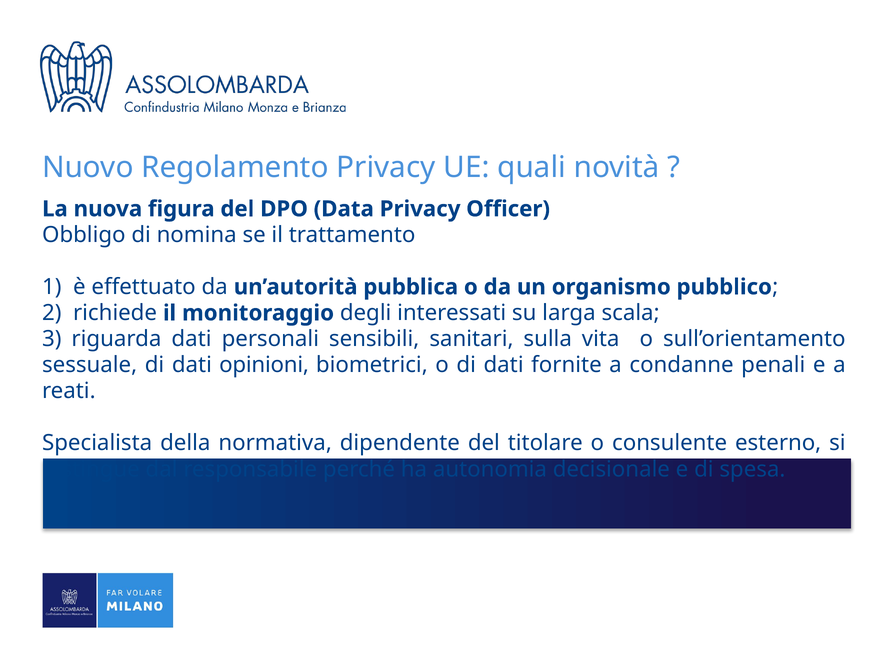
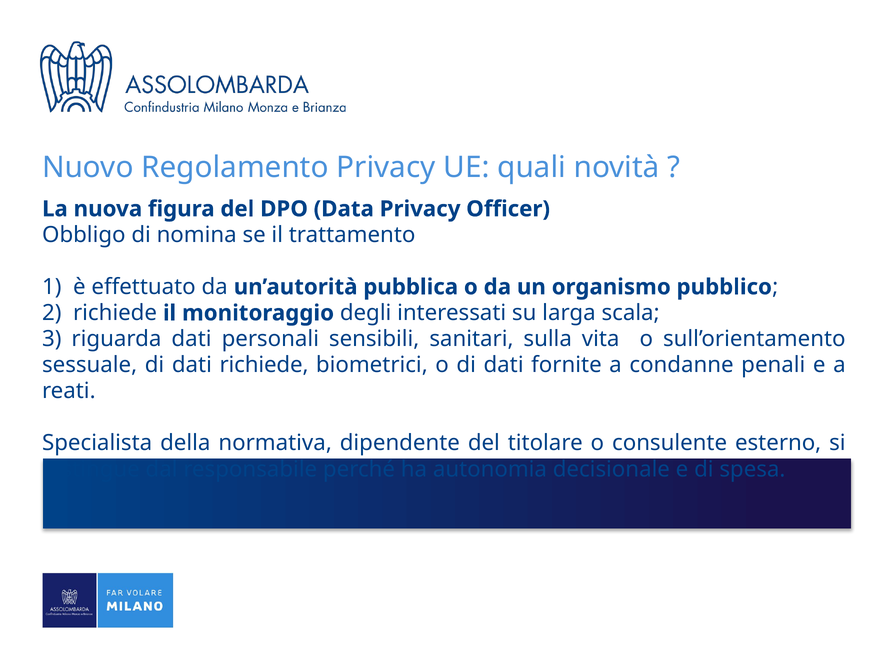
dati opinioni: opinioni -> richiede
